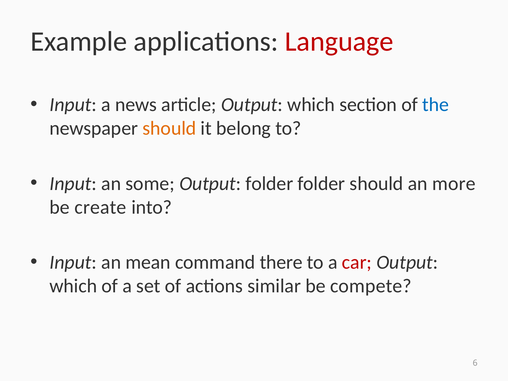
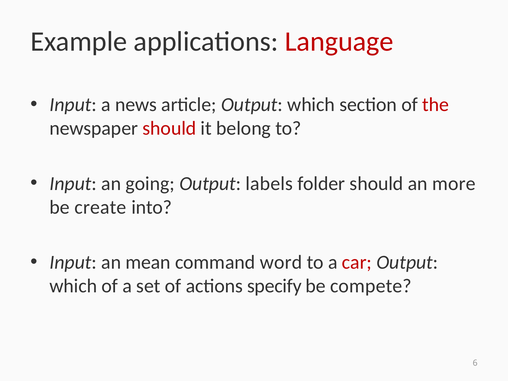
the colour: blue -> red
should at (169, 128) colour: orange -> red
some: some -> going
Output folder: folder -> labels
there: there -> word
similar: similar -> specify
